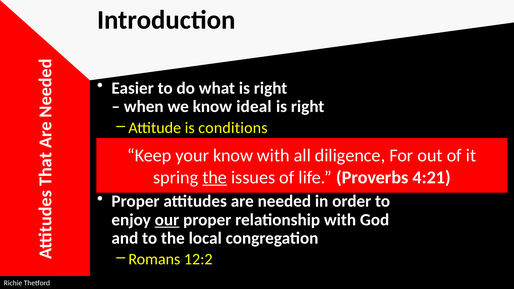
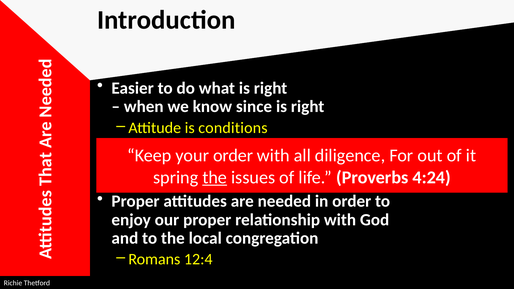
ideal: ideal -> since
your know: know -> order
4:21: 4:21 -> 4:24
our underline: present -> none
12:2: 12:2 -> 12:4
